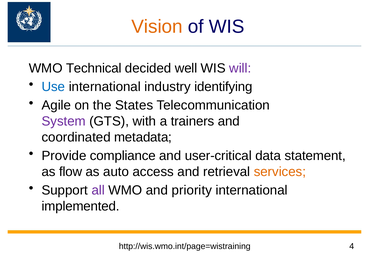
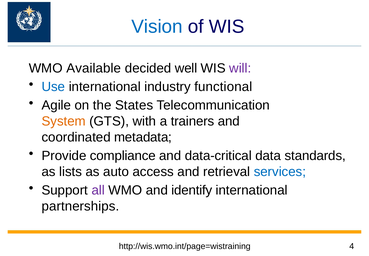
Vision colour: orange -> blue
Technical: Technical -> Available
identifying: identifying -> functional
System colour: purple -> orange
user-critical: user-critical -> data-critical
statement: statement -> standards
flow: flow -> lists
services colour: orange -> blue
priority: priority -> identify
implemented: implemented -> partnerships
